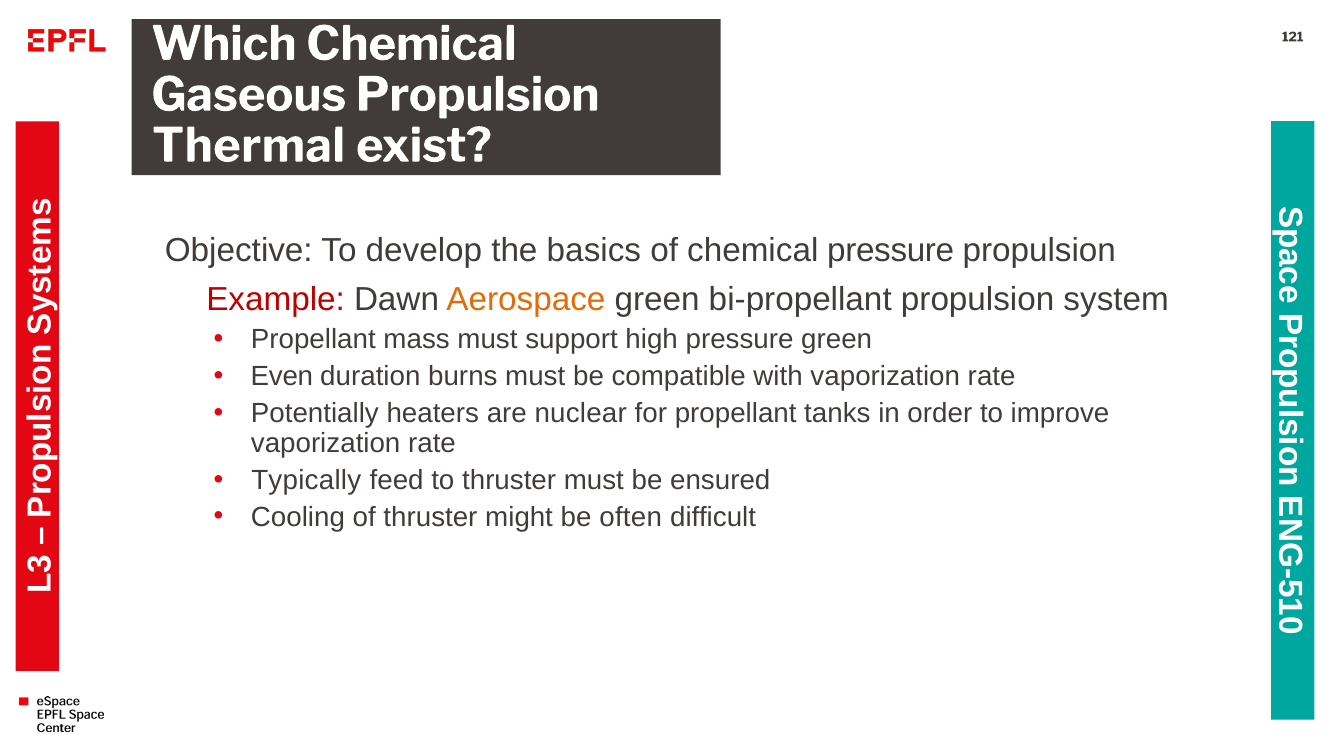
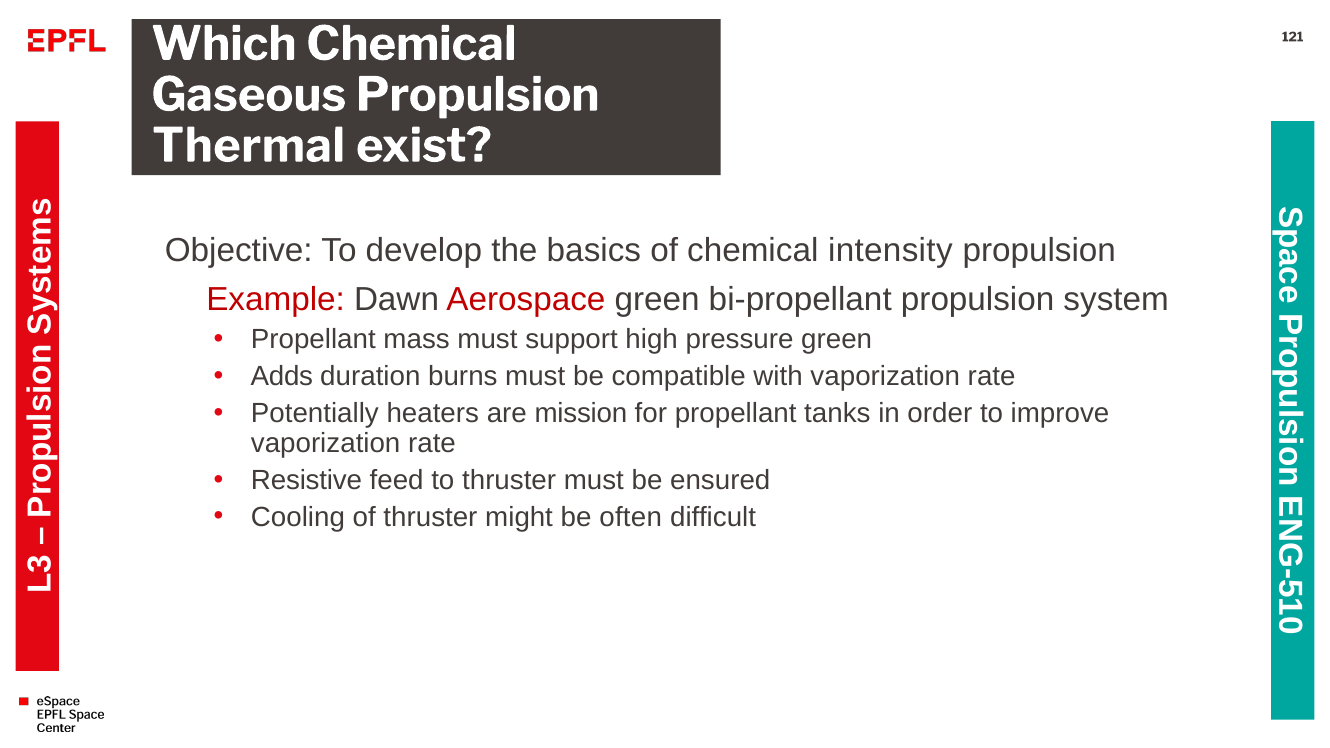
chemical pressure: pressure -> intensity
Aerospace colour: orange -> red
Even: Even -> Adds
nuclear: nuclear -> mission
Typically: Typically -> Resistive
